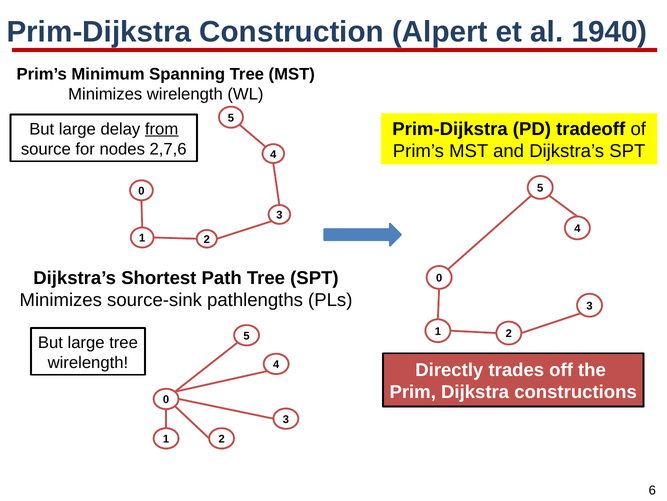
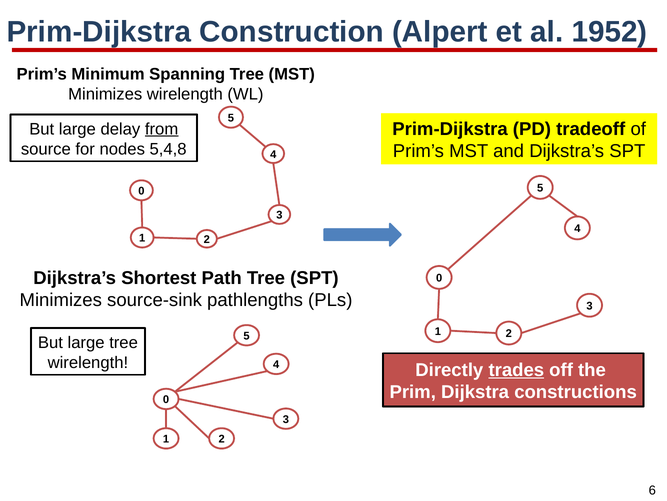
1940: 1940 -> 1952
2,7,6: 2,7,6 -> 5,4,8
trades underline: none -> present
